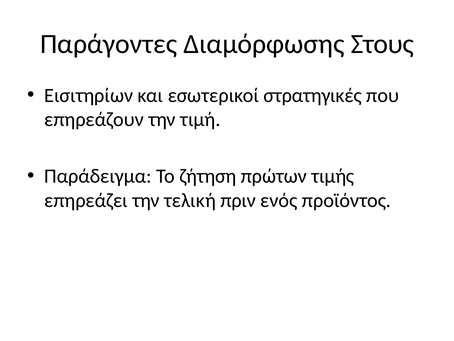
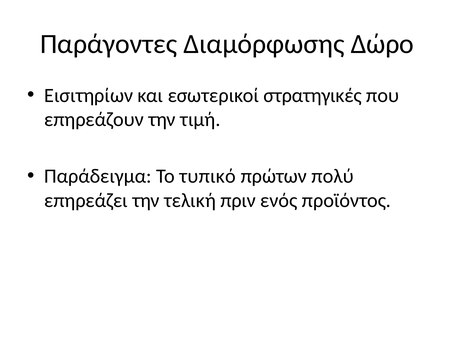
Στους: Στους -> Δώρο
ζήτηση: ζήτηση -> τυπικό
τιμής: τιμής -> πολύ
